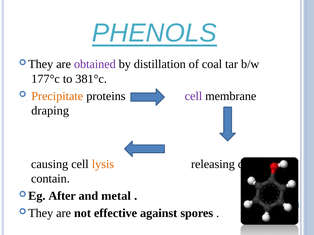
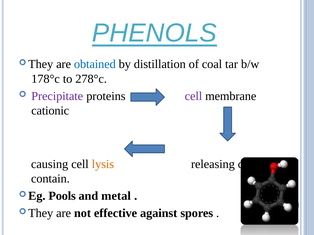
obtained colour: purple -> blue
177°c: 177°c -> 178°c
381°c: 381°c -> 278°c
Precipitate colour: orange -> purple
draping: draping -> cationic
After: After -> Pools
